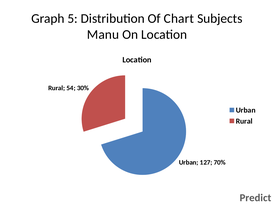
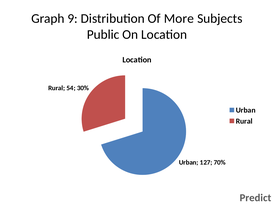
5: 5 -> 9
Chart: Chart -> More
Manu: Manu -> Public
